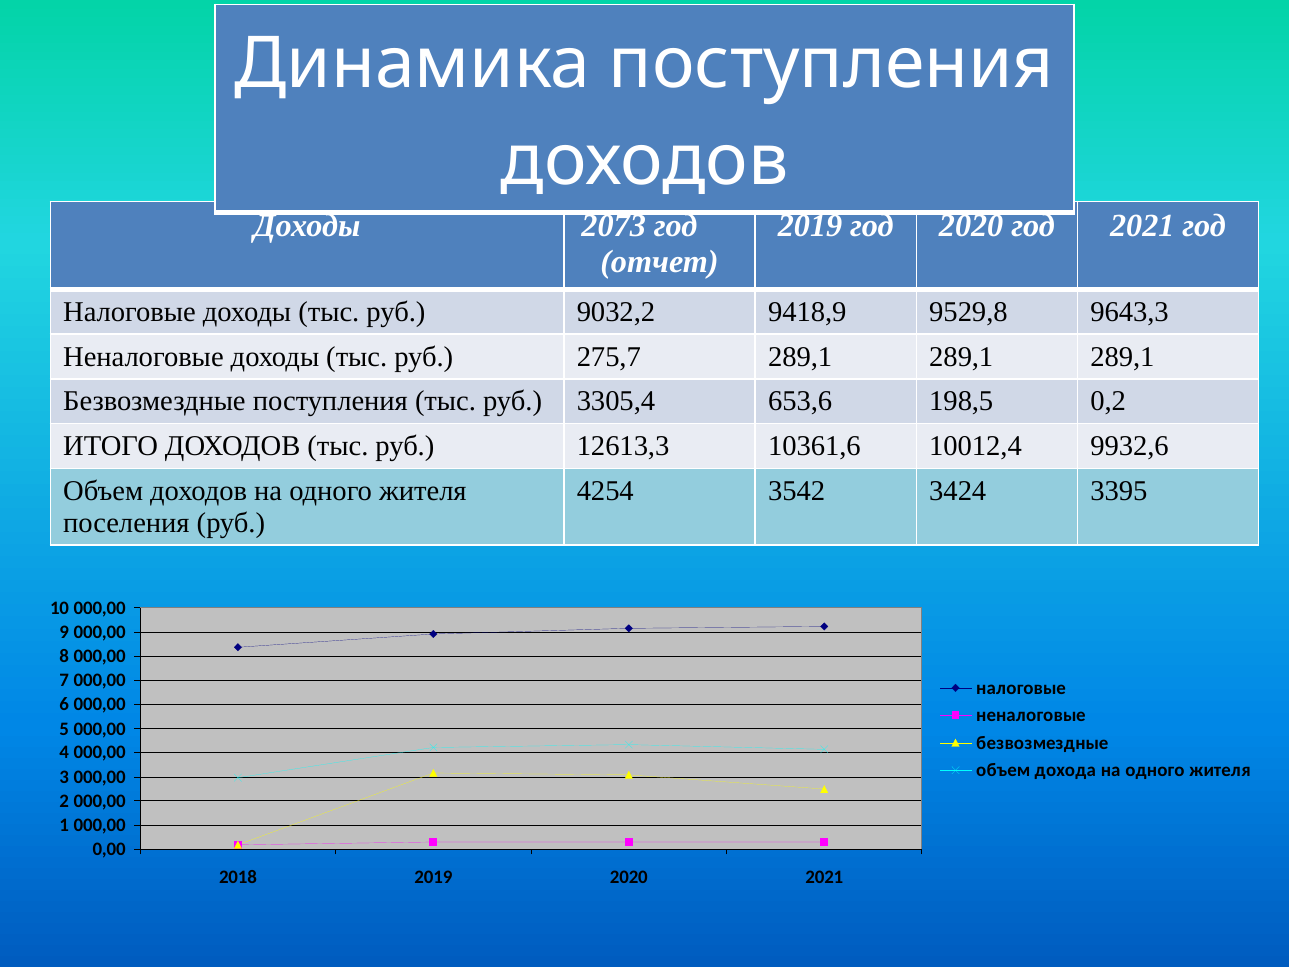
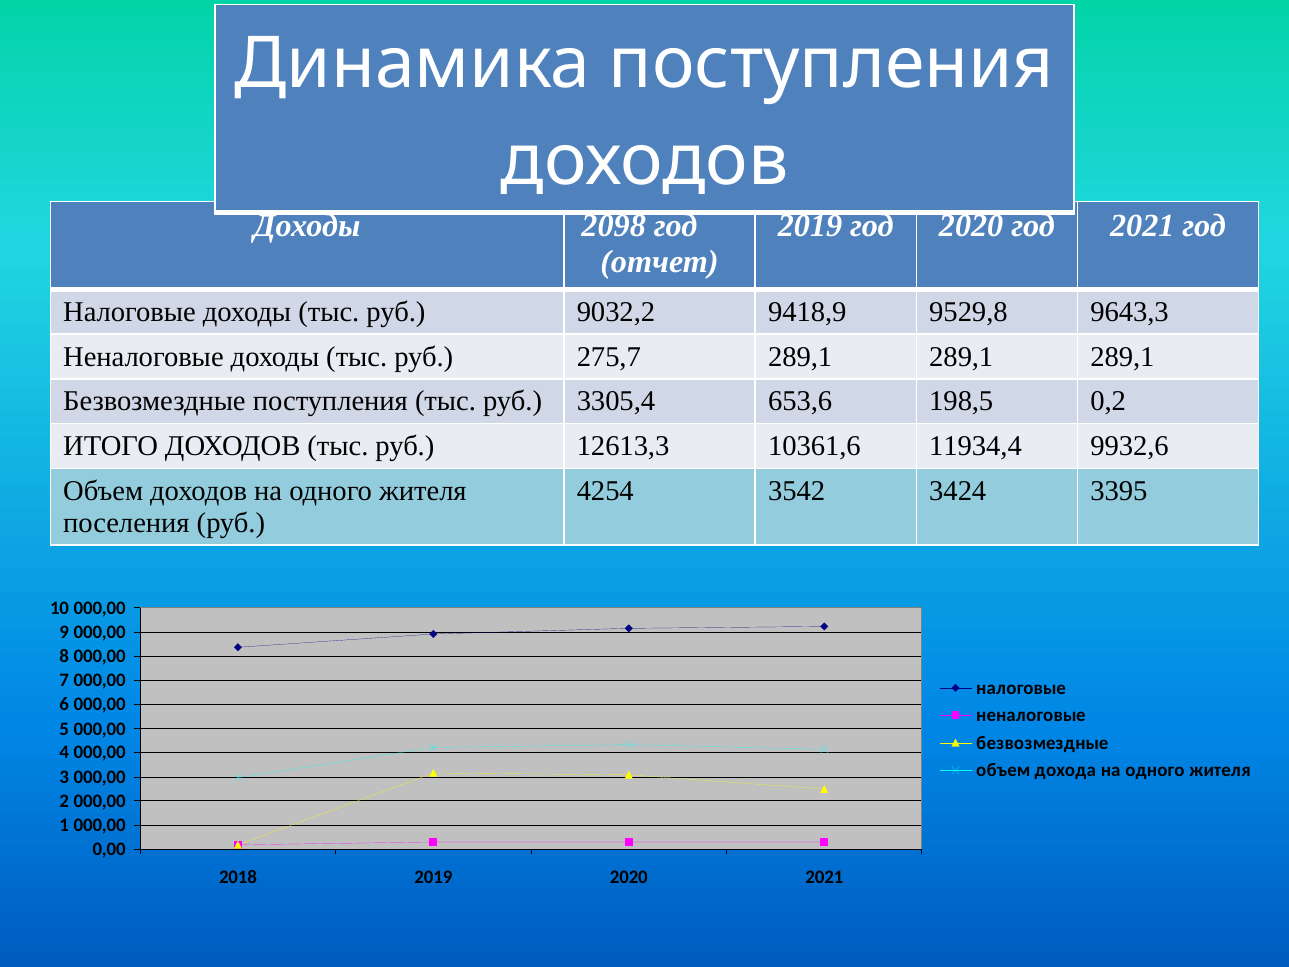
2073: 2073 -> 2098
10012,4: 10012,4 -> 11934,4
